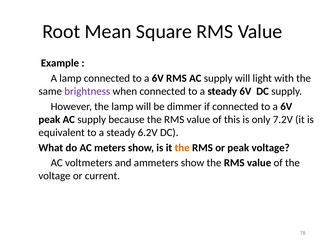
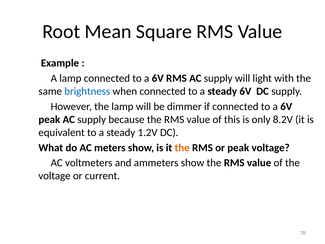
brightness colour: purple -> blue
7.2V: 7.2V -> 8.2V
6.2V: 6.2V -> 1.2V
